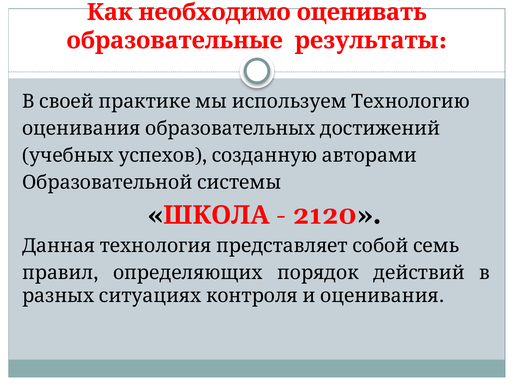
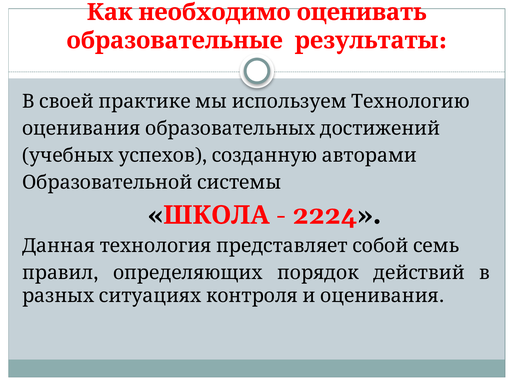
2120: 2120 -> 2224
